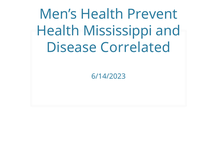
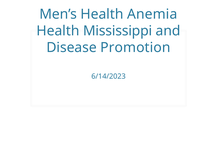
Prevent: Prevent -> Anemia
Correlated: Correlated -> Promotion
